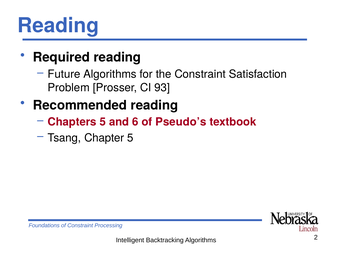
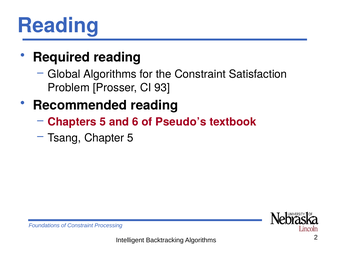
Future: Future -> Global
